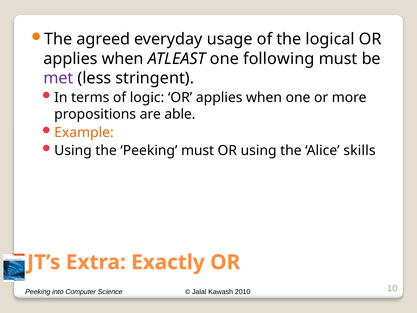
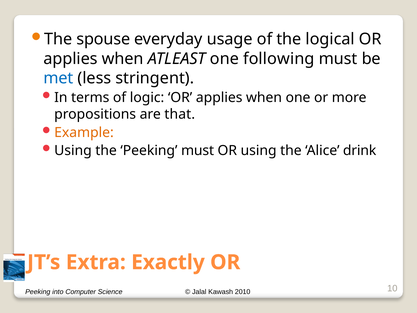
agreed: agreed -> spouse
met colour: purple -> blue
able: able -> that
skills: skills -> drink
